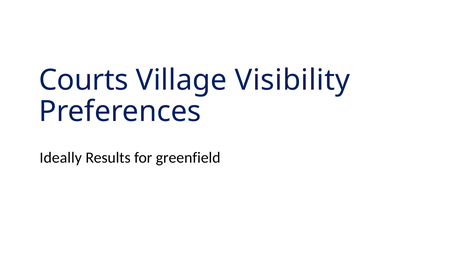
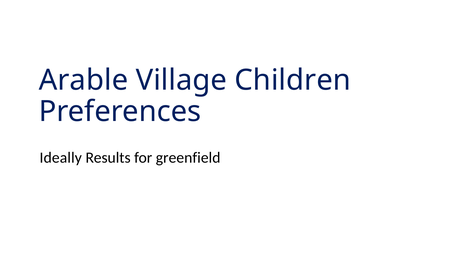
Courts: Courts -> Arable
Visibility: Visibility -> Children
